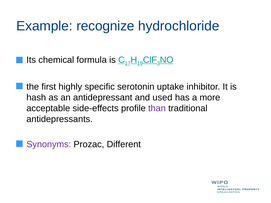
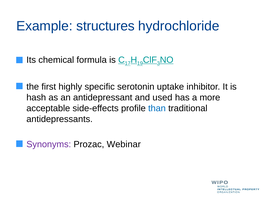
recognize: recognize -> structures
than colour: purple -> blue
Different: Different -> Webinar
